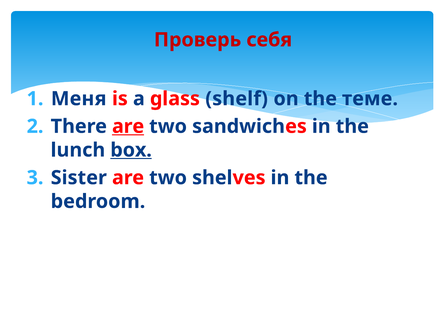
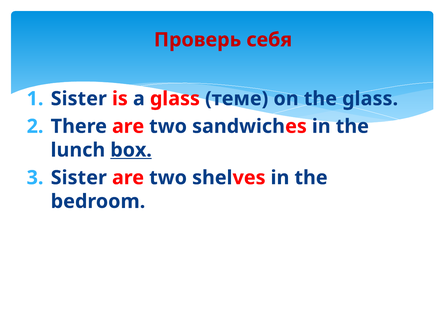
Меня at (79, 99): Меня -> Sister
shelf: shelf -> теме
the теме: теме -> glass
are at (128, 126) underline: present -> none
